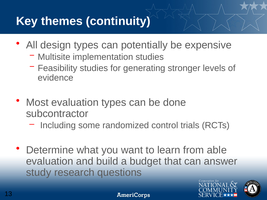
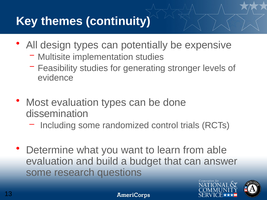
subcontractor: subcontractor -> dissemination
study at (39, 173): study -> some
